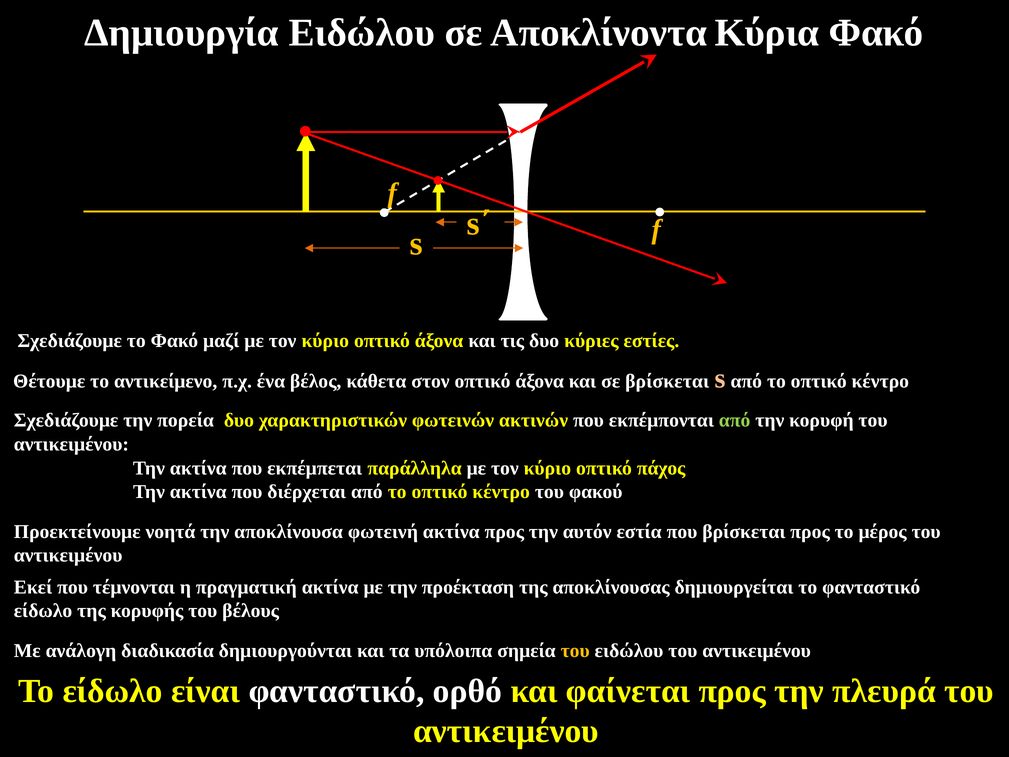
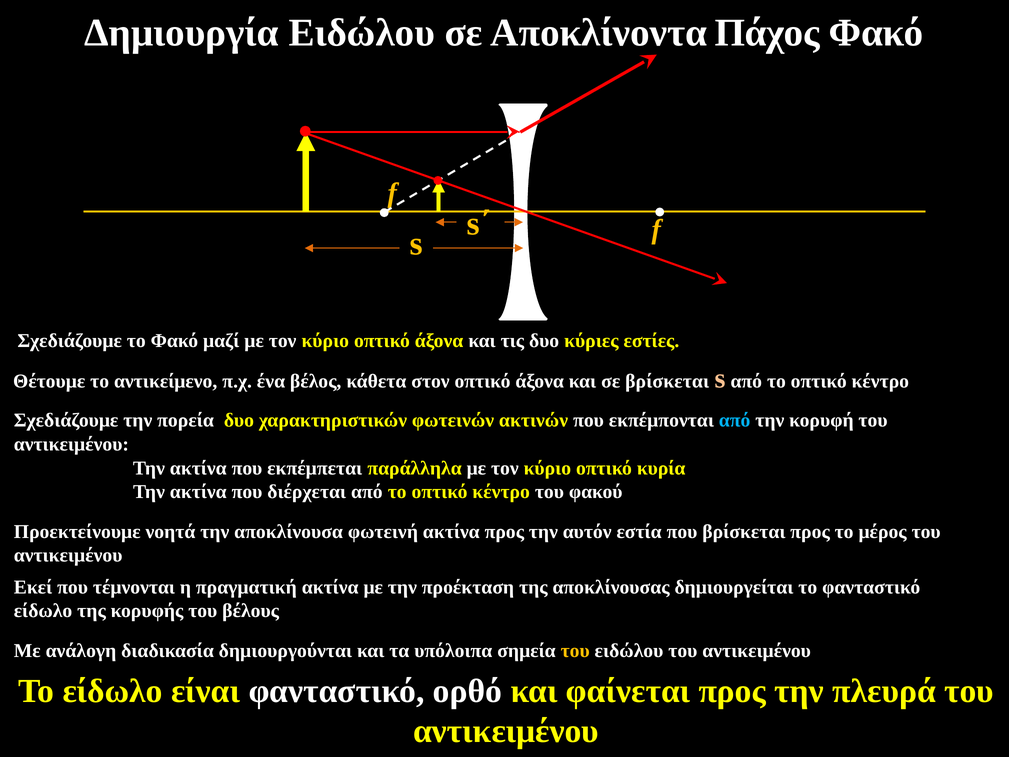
Κύρια: Κύρια -> Πάχος
από at (735, 420) colour: light green -> light blue
πάχος: πάχος -> κυρία
